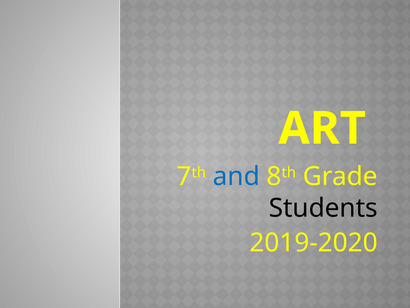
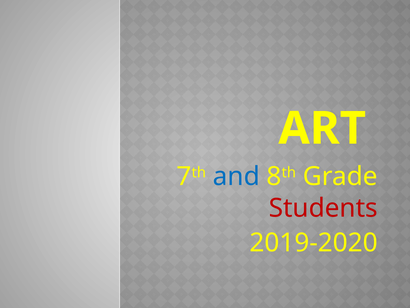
Students colour: black -> red
